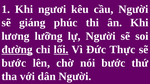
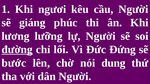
lối underline: present -> none
Thực: Thực -> Đứng
nói bước: bước -> dung
